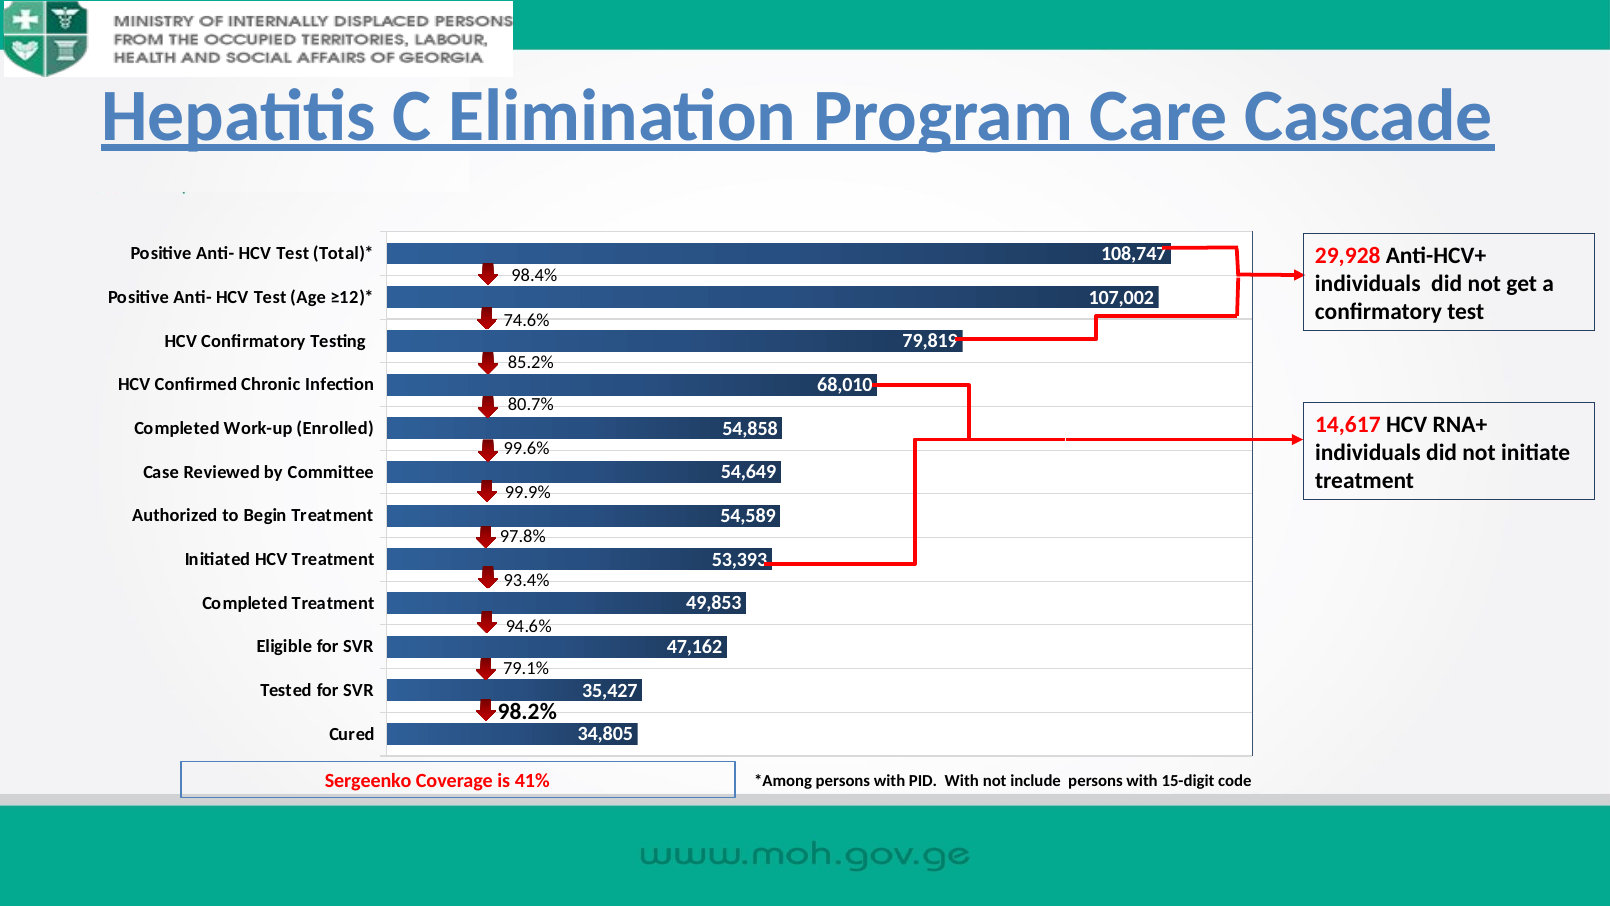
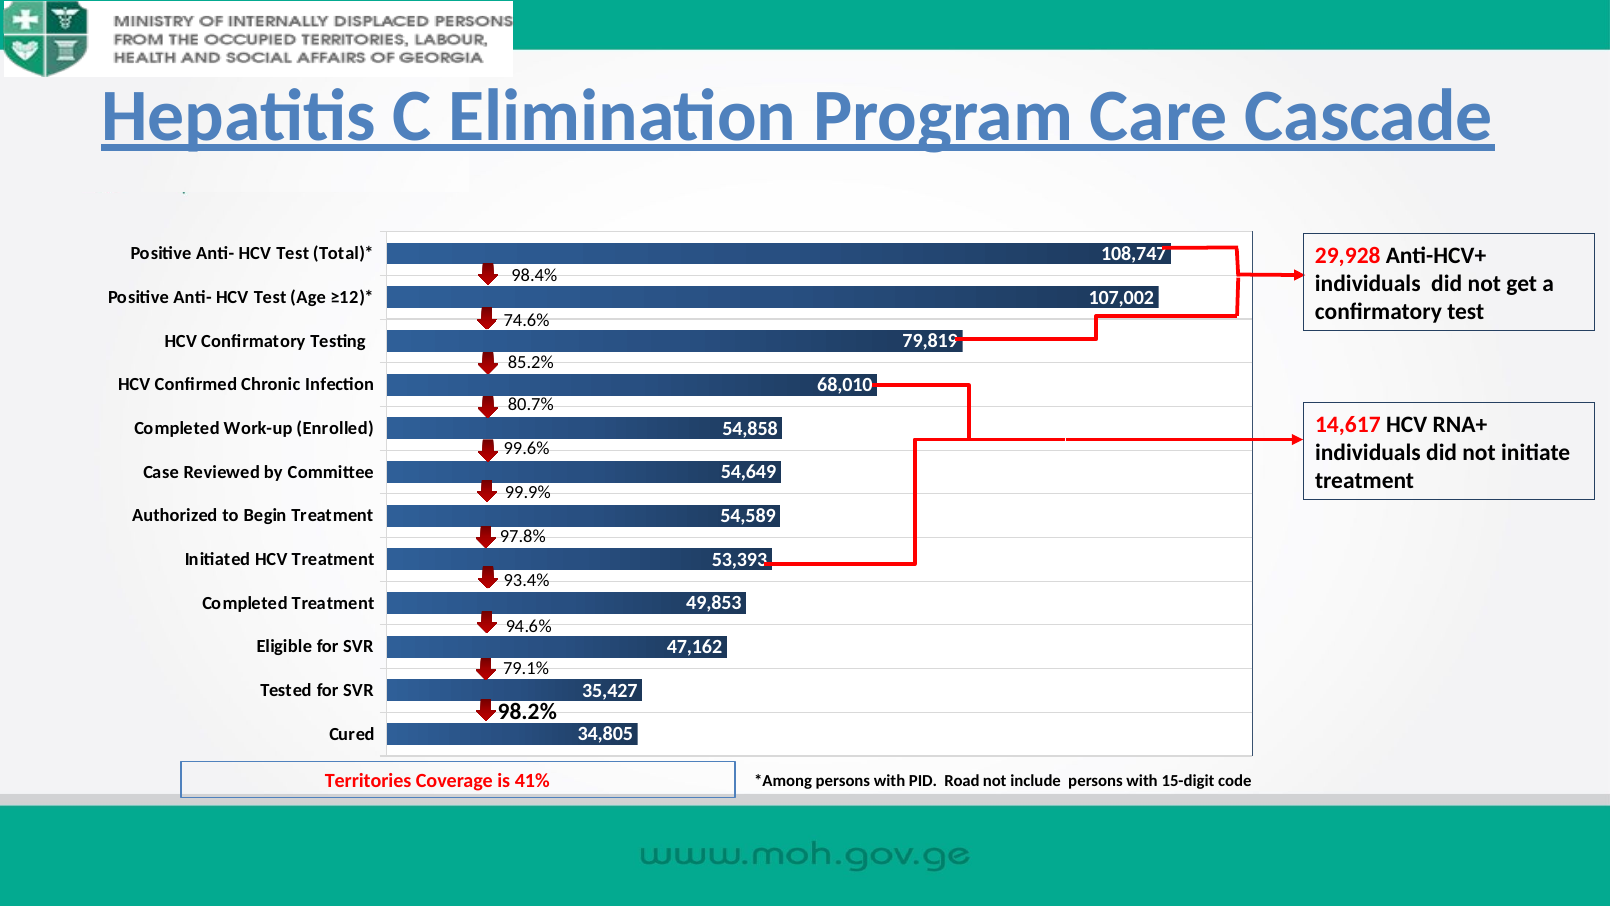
Sergeenko: Sergeenko -> Territories
PID With: With -> Road
